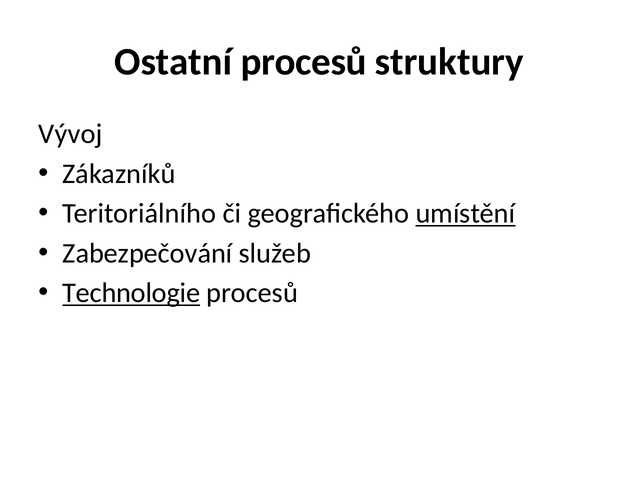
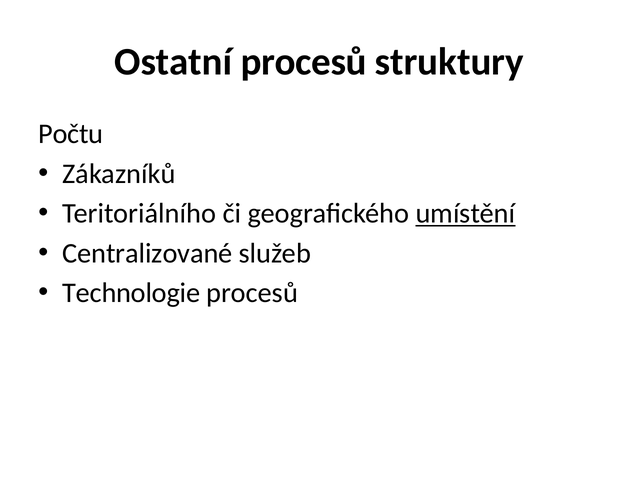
Vývoj: Vývoj -> Počtu
Zabezpečování: Zabezpečování -> Centralizované
Technologie underline: present -> none
